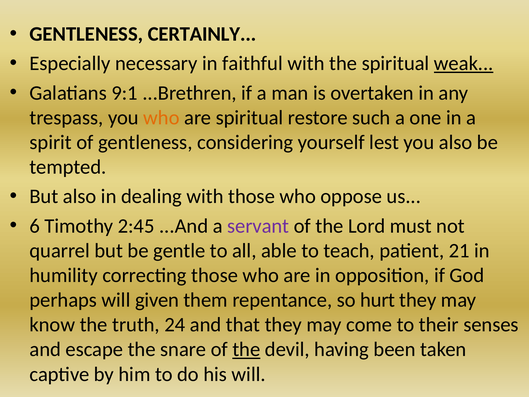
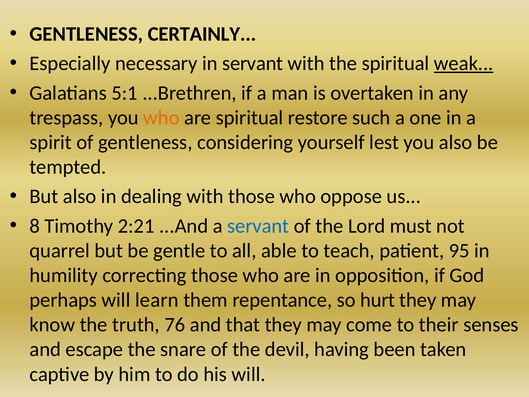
in faithful: faithful -> servant
9:1: 9:1 -> 5:1
6: 6 -> 8
2:45: 2:45 -> 2:21
servant at (258, 226) colour: purple -> blue
21: 21 -> 95
given: given -> learn
24: 24 -> 76
the at (246, 349) underline: present -> none
